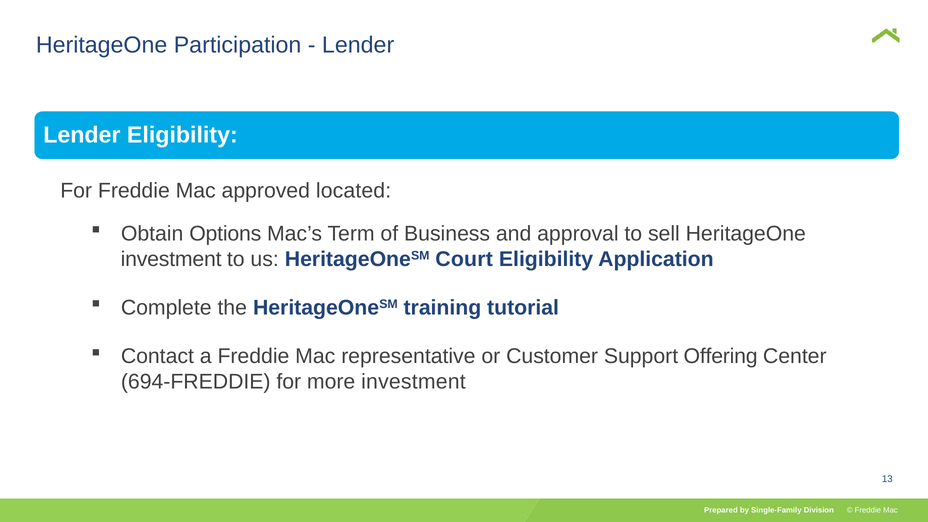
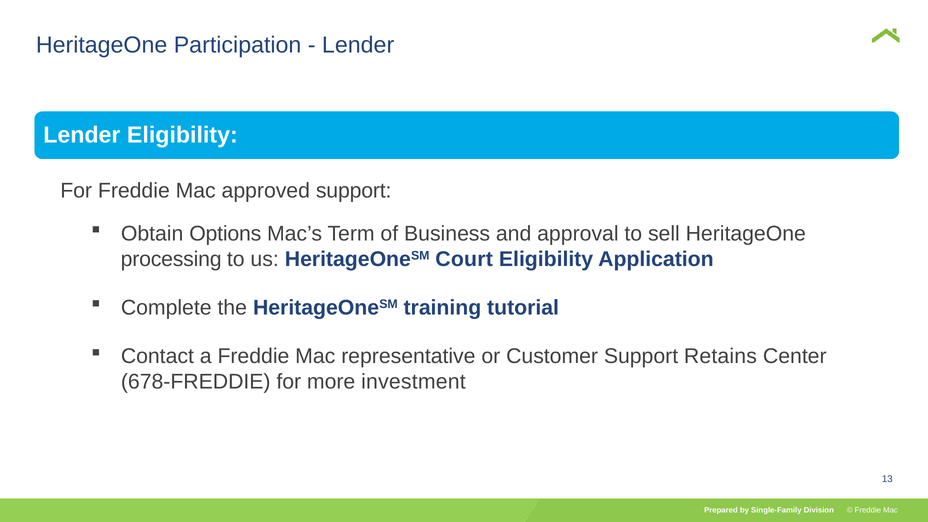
approved located: located -> support
investment at (171, 259): investment -> processing
Offering: Offering -> Retains
694-FREDDIE: 694-FREDDIE -> 678-FREDDIE
